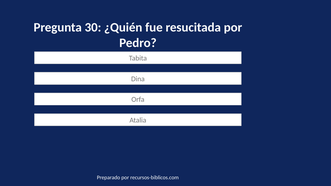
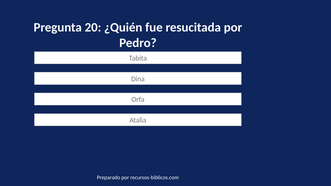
30: 30 -> 20
